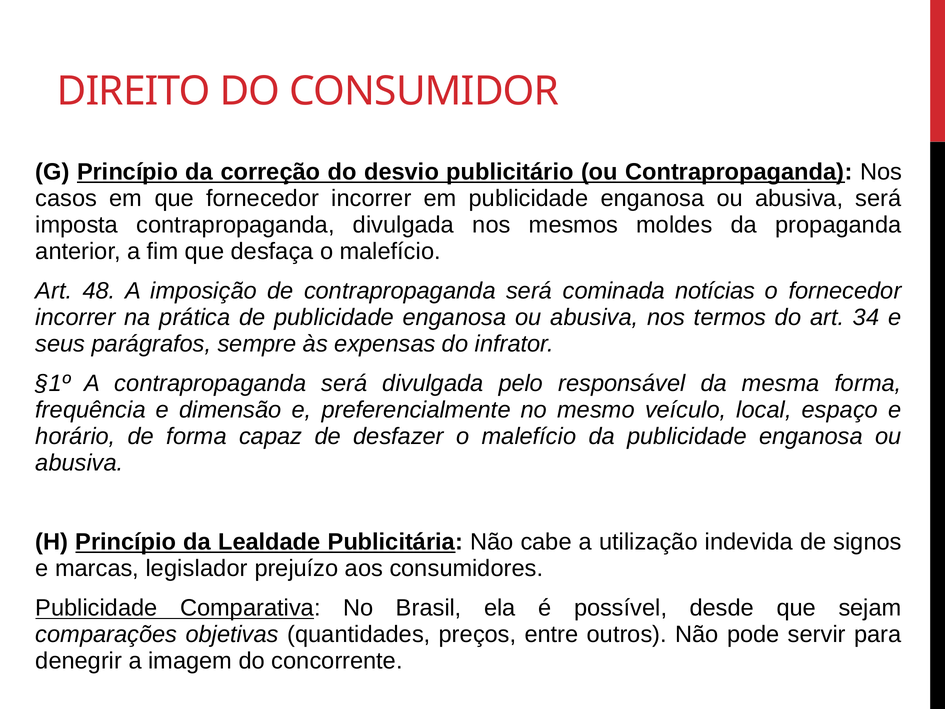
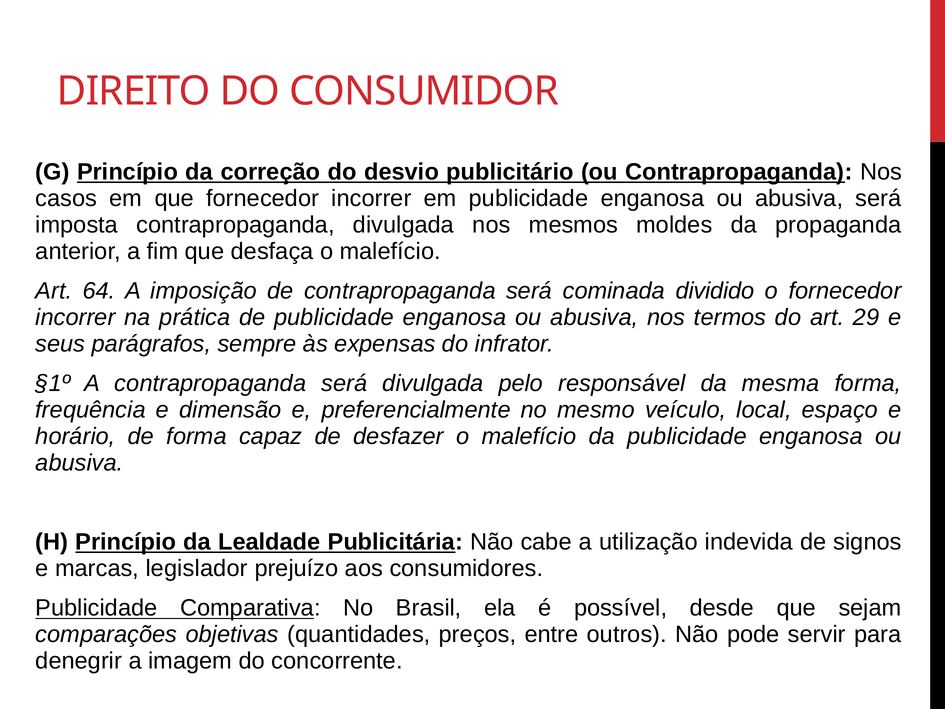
48: 48 -> 64
notícias: notícias -> dividido
34: 34 -> 29
